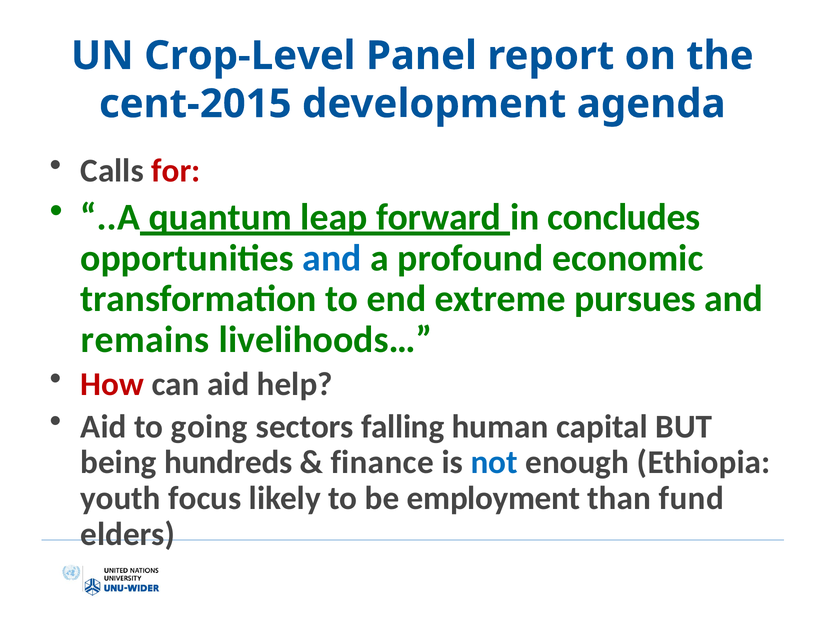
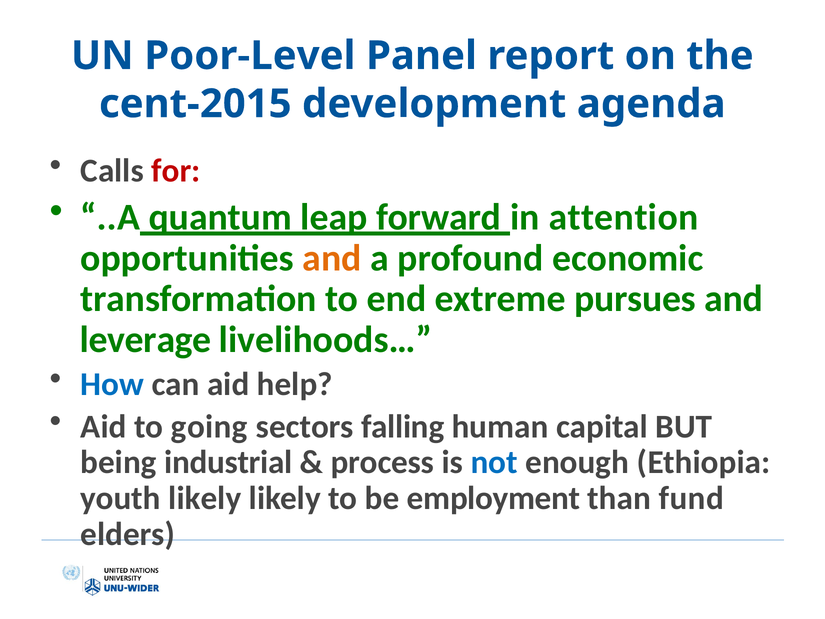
Crop-Level: Crop-Level -> Poor-Level
concludes: concludes -> attention
and at (332, 258) colour: blue -> orange
remains: remains -> leverage
How colour: red -> blue
hundreds: hundreds -> industrial
finance: finance -> process
youth focus: focus -> likely
